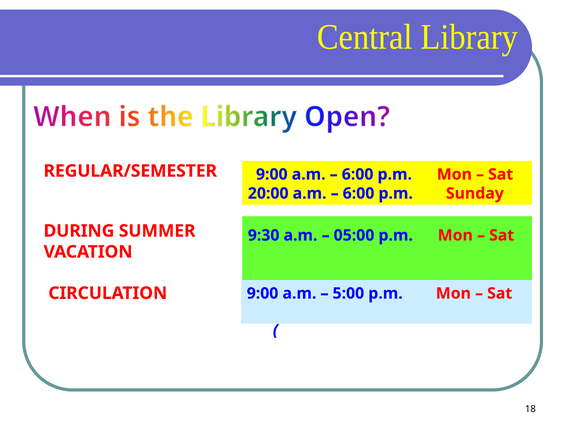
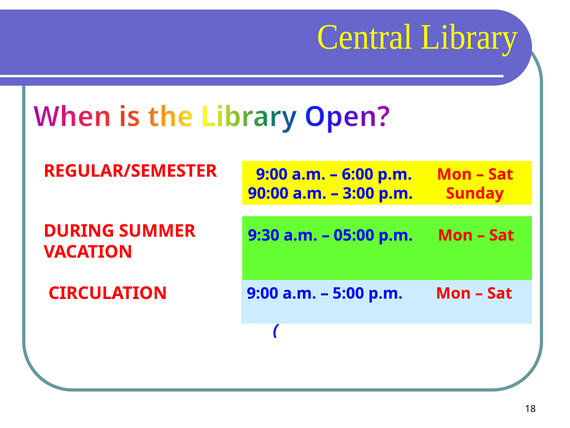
20:00: 20:00 -> 90:00
6:00 at (359, 193): 6:00 -> 3:00
